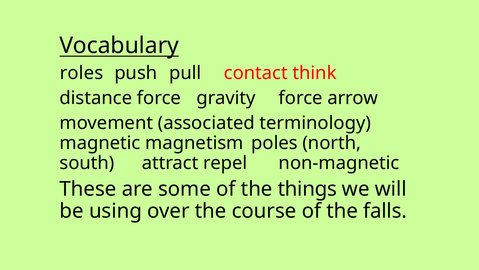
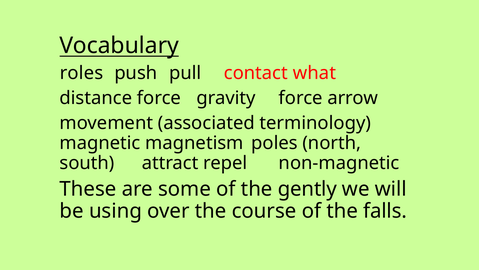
think: think -> what
things: things -> gently
